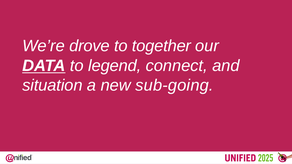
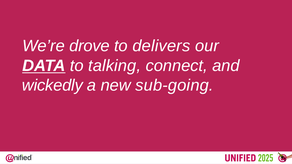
together: together -> delivers
legend: legend -> talking
situation: situation -> wickedly
